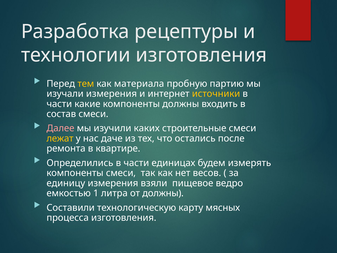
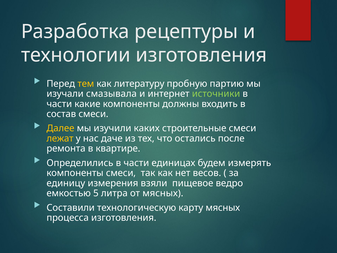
материала: материала -> литературу
изучали измерения: измерения -> смазывала
источники colour: yellow -> light green
Далее colour: pink -> yellow
1: 1 -> 5
от должны: должны -> мясных
